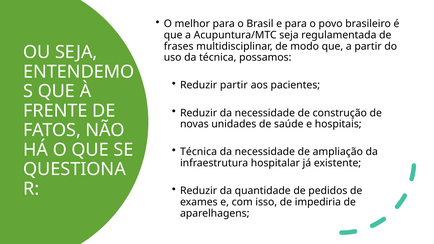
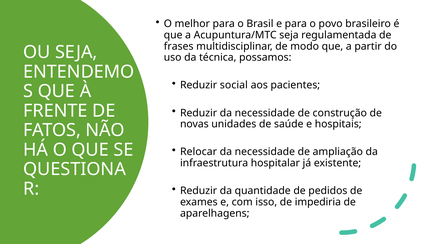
Reduzir partir: partir -> social
Técnica at (199, 152): Técnica -> Relocar
